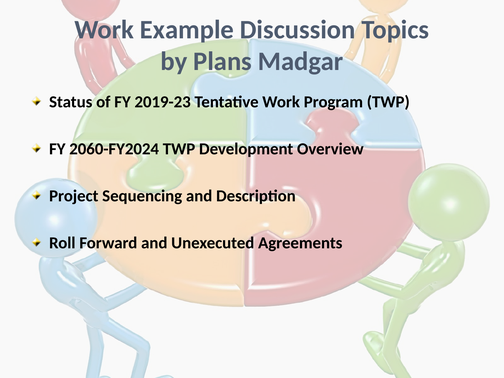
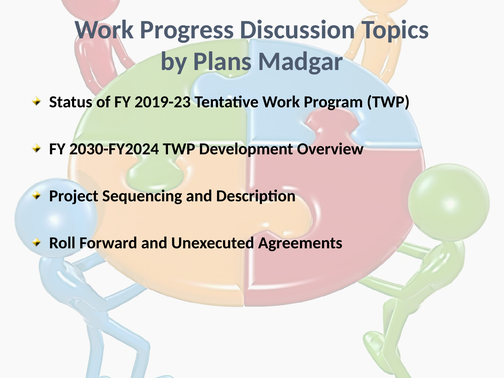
Example: Example -> Progress
2060-FY2024: 2060-FY2024 -> 2030-FY2024
